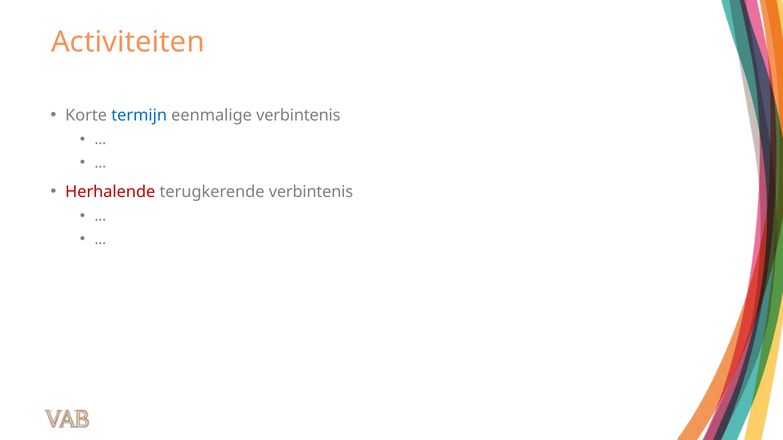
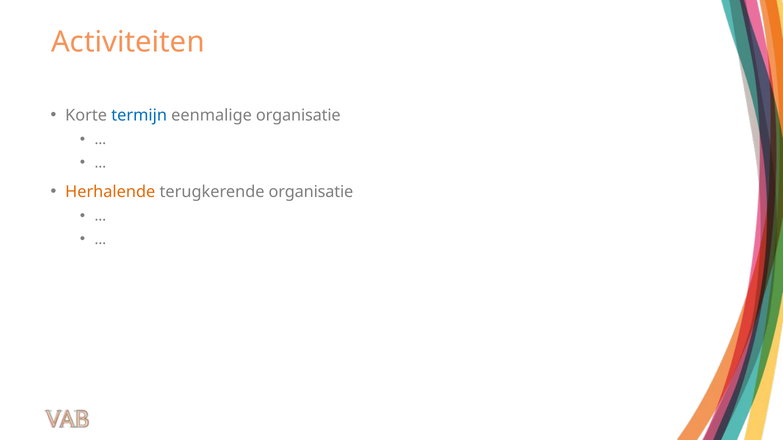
eenmalige verbintenis: verbintenis -> organisatie
Herhalende colour: red -> orange
terugkerende verbintenis: verbintenis -> organisatie
